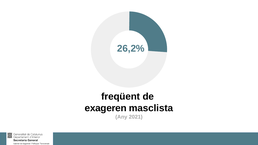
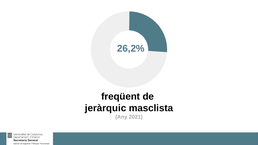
exageren: exageren -> jeràrquic
